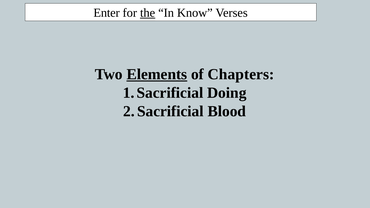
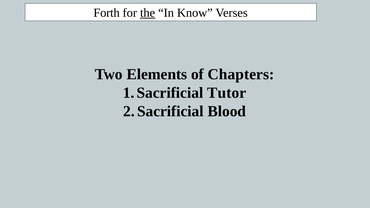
Enter: Enter -> Forth
Elements underline: present -> none
Doing: Doing -> Tutor
